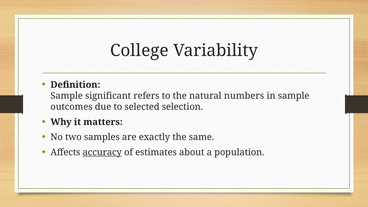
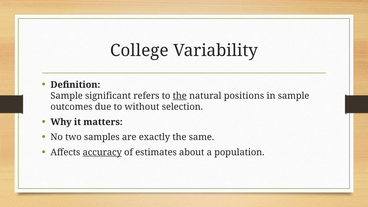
the at (180, 96) underline: none -> present
numbers: numbers -> positions
selected: selected -> without
